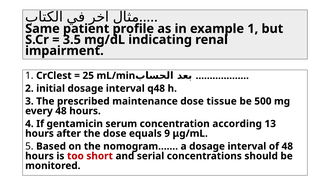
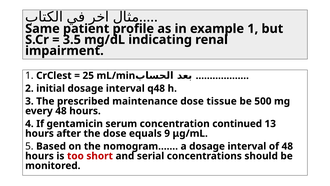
according: according -> continued
